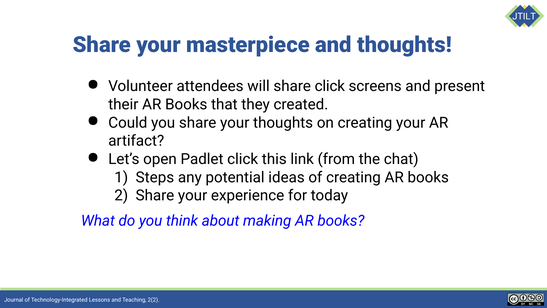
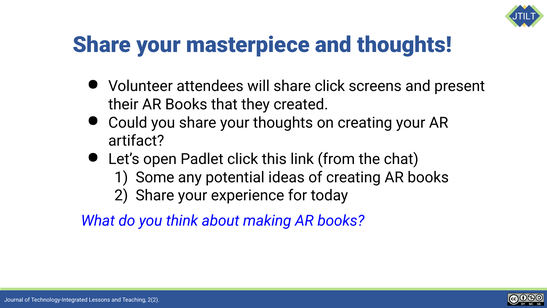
Steps: Steps -> Some
